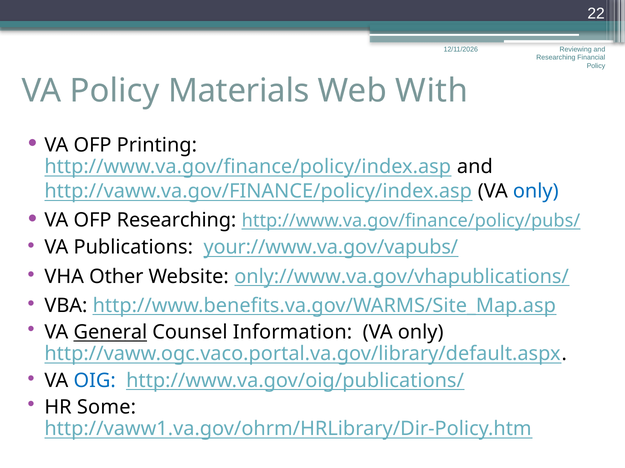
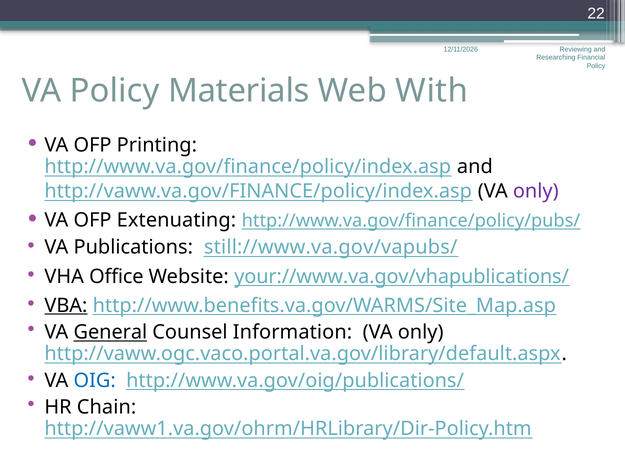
only at (536, 192) colour: blue -> purple
OFP Researching: Researching -> Extenuating
your://www.va.gov/vapubs/: your://www.va.gov/vapubs/ -> still://www.va.gov/vapubs/
Other: Other -> Office
only://www.va.gov/vhapublications/: only://www.va.gov/vhapublications/ -> your://www.va.gov/vhapublications/
VBA underline: none -> present
Some: Some -> Chain
